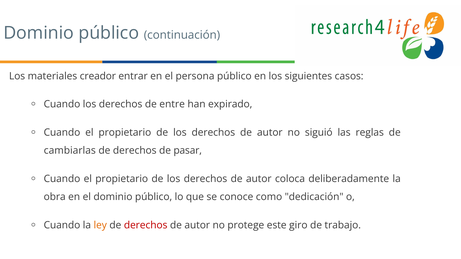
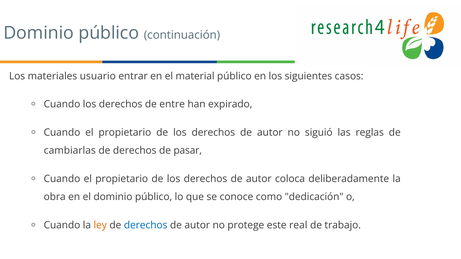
creador: creador -> usuario
persona: persona -> material
derechos at (146, 225) colour: red -> blue
giro: giro -> real
